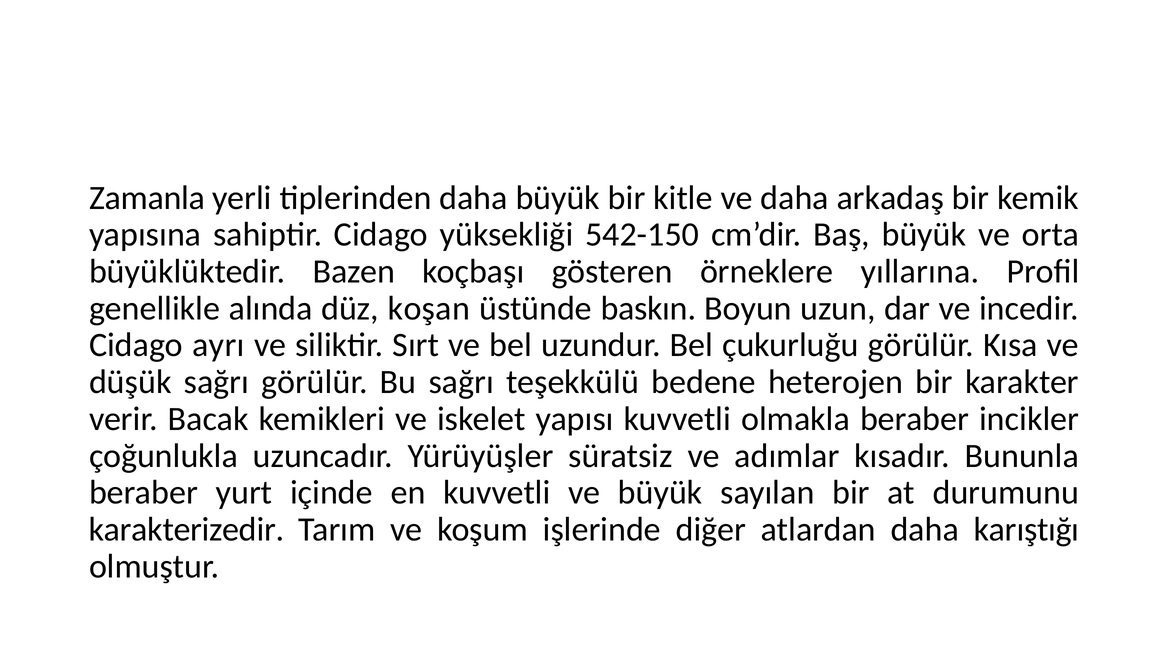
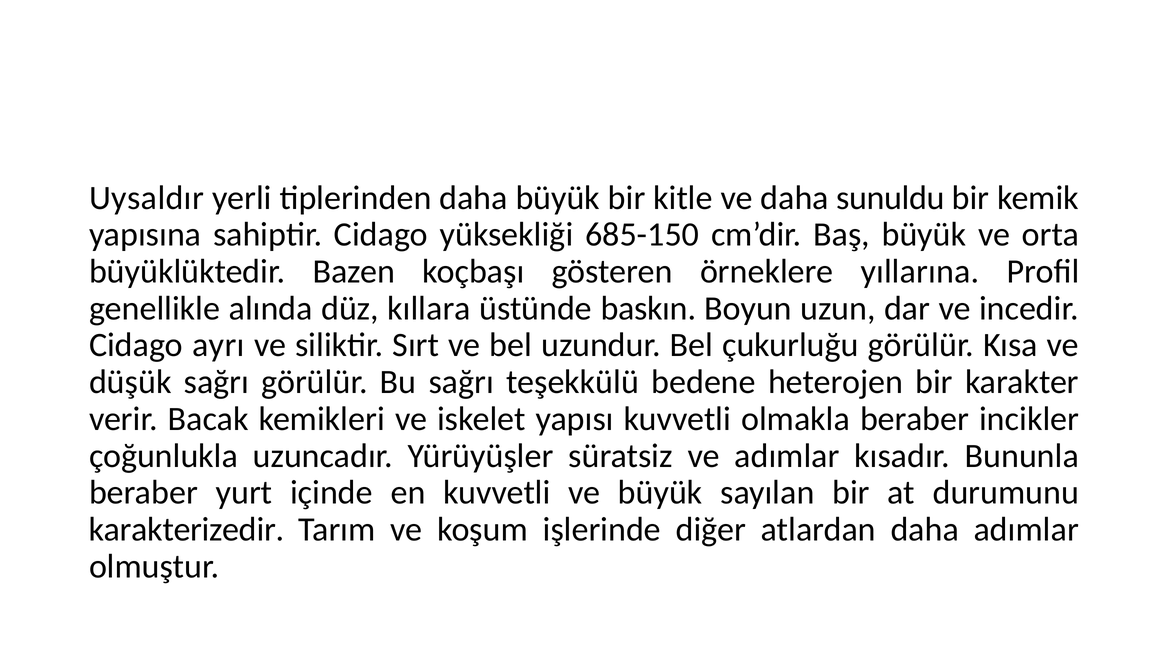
Zamanla: Zamanla -> Uysaldır
arkadaş: arkadaş -> sunuldu
542-150: 542-150 -> 685-150
koşan: koşan -> kıllara
daha karıştığı: karıştığı -> adımlar
